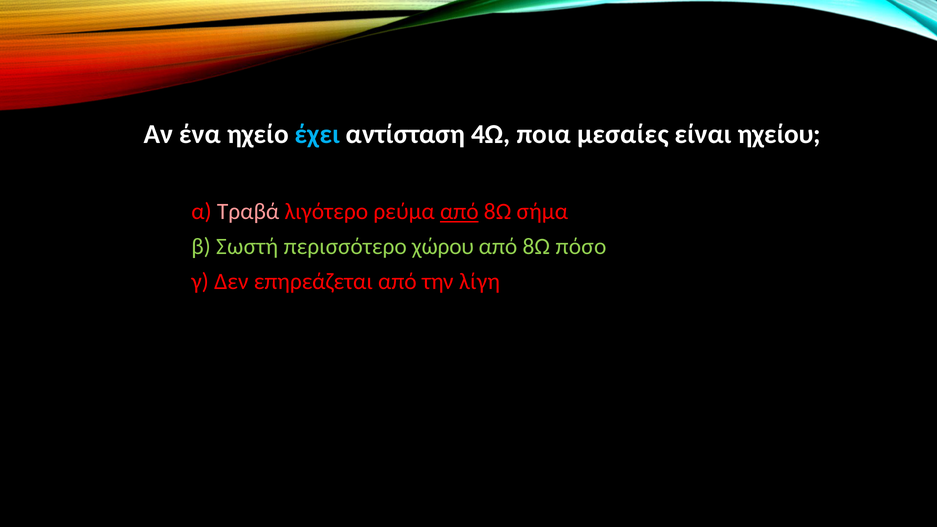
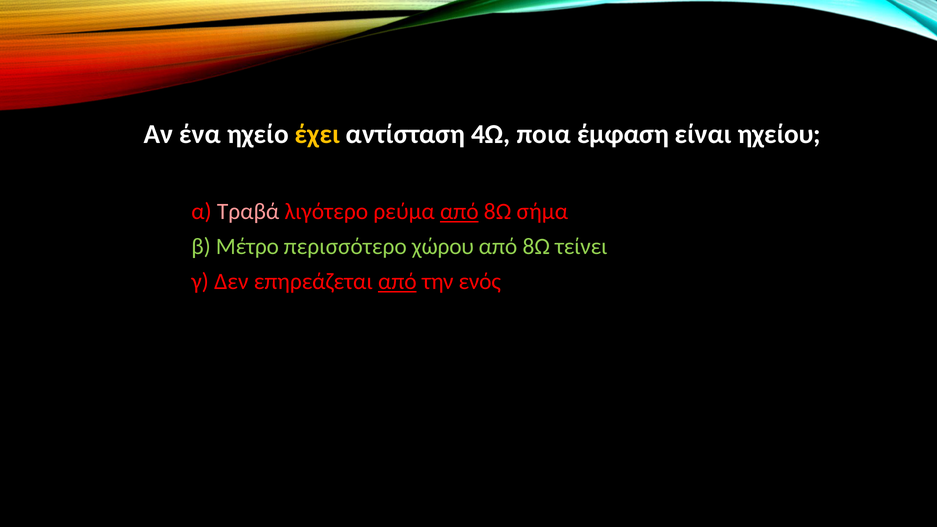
έχει colour: light blue -> yellow
μεσαίες: μεσαίες -> έμφαση
Σωστή: Σωστή -> Μέτρο
πόσο: πόσο -> τείνει
από at (397, 282) underline: none -> present
λίγη: λίγη -> ενός
